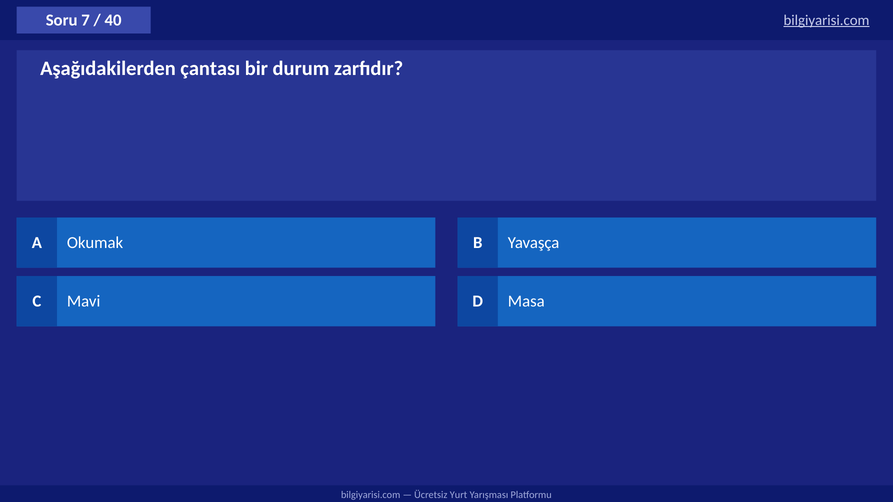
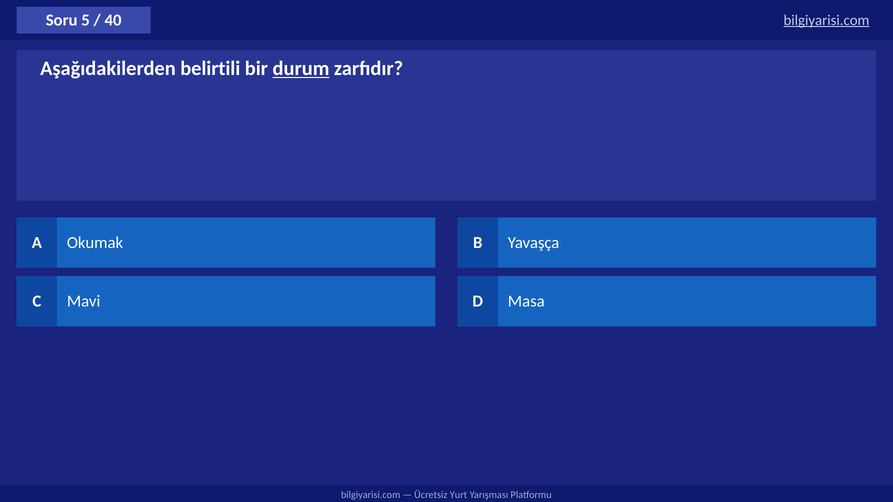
7: 7 -> 5
çantası: çantası -> belirtili
durum underline: none -> present
